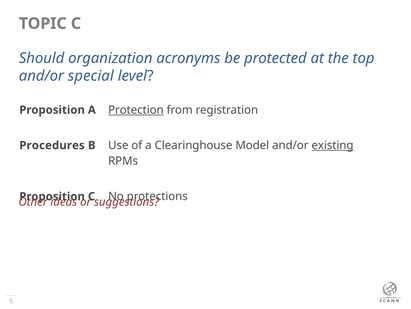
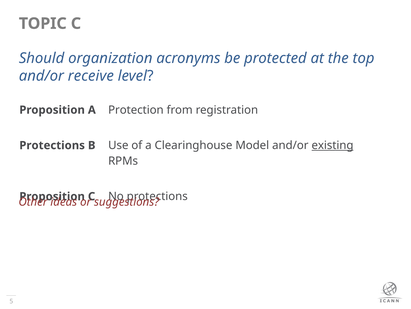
special: special -> receive
Protection underline: present -> none
Procedures at (52, 145): Procedures -> Protections
